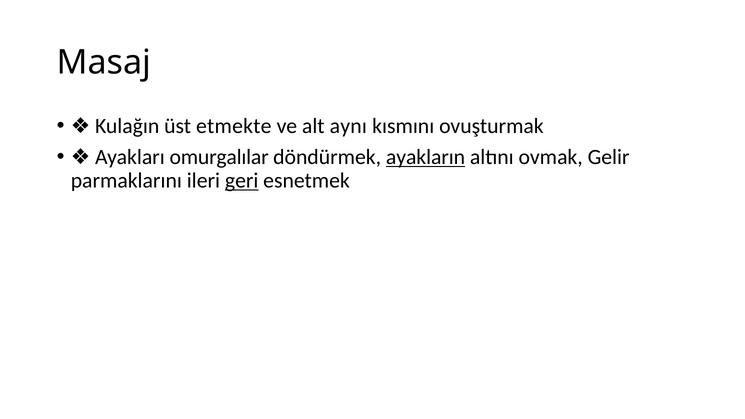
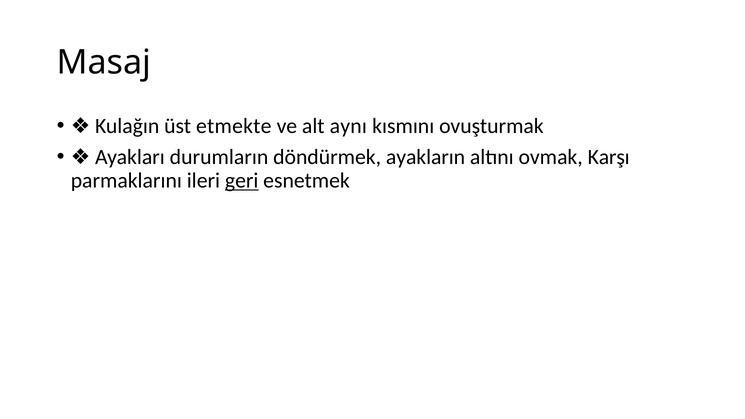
omurgalılar: omurgalılar -> durumların
ayakların underline: present -> none
Gelir: Gelir -> Karşı
